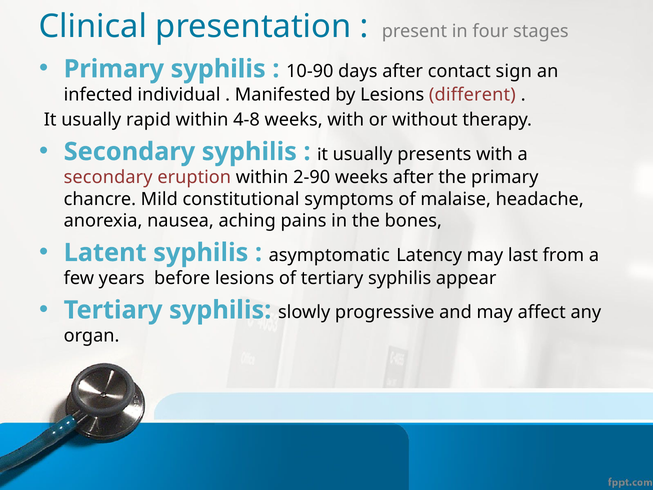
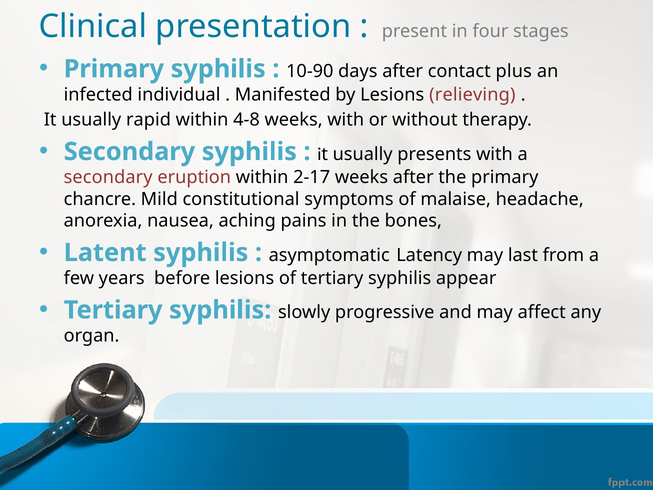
sign: sign -> plus
different: different -> relieving
2-90: 2-90 -> 2-17
